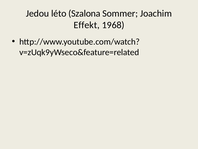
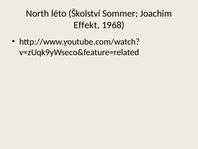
Jedou: Jedou -> North
Szalona: Szalona -> Školství
